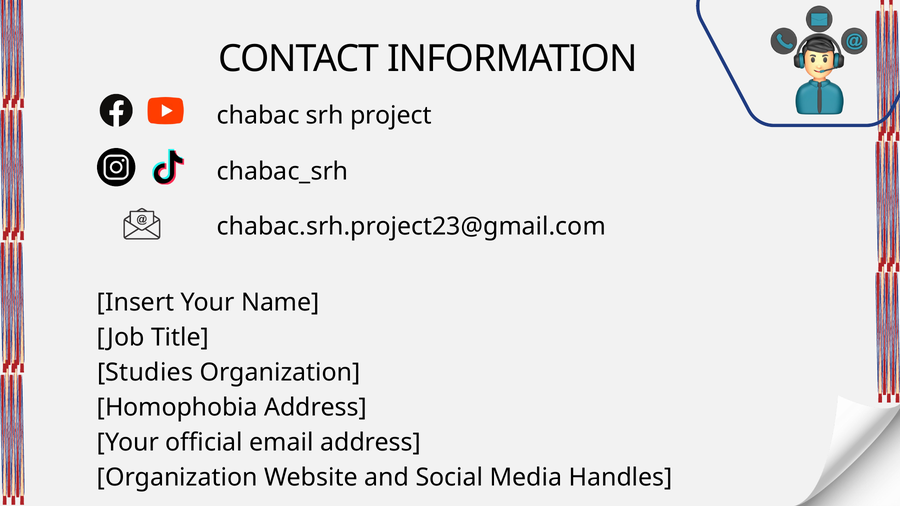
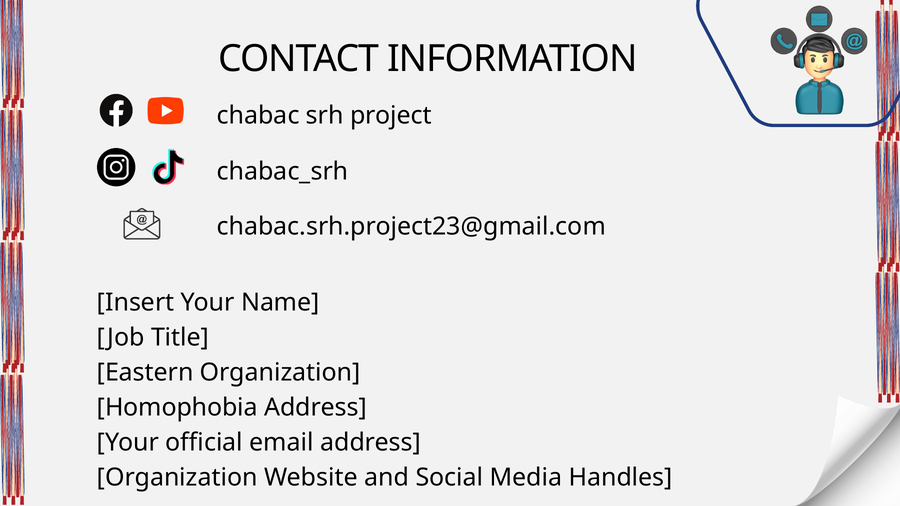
Studies: Studies -> Eastern
